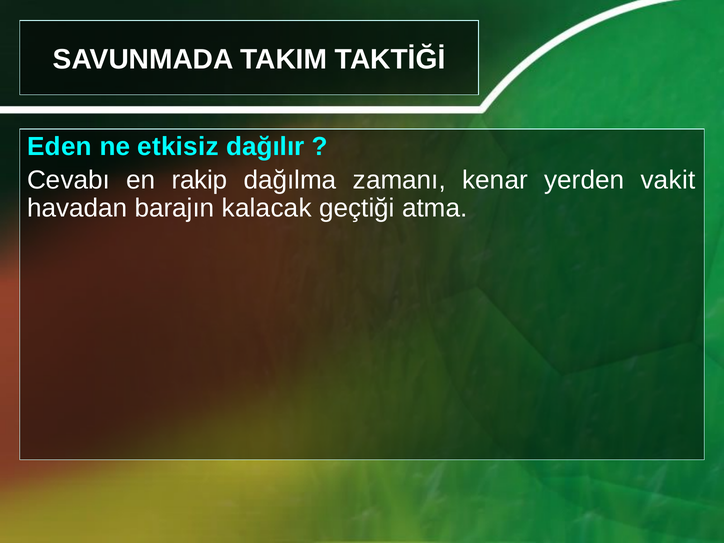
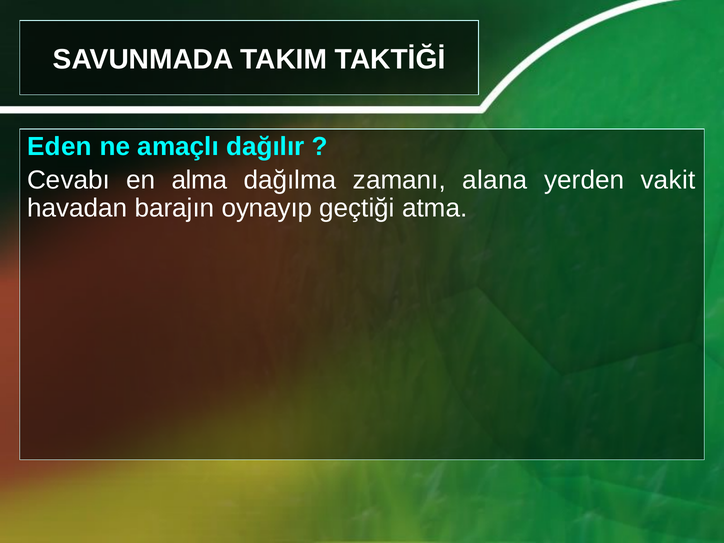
etkisiz: etkisiz -> amaçlı
rakip: rakip -> alma
kenar: kenar -> alana
kalacak: kalacak -> oynayıp
